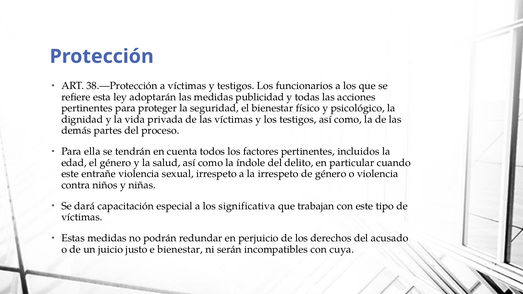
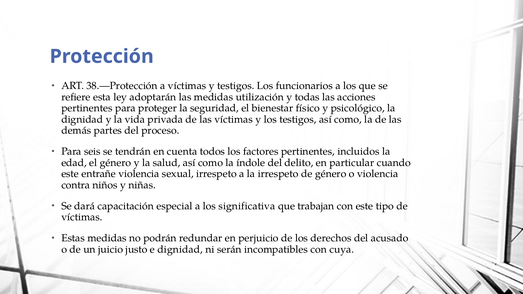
publicidad: publicidad -> utilización
ella: ella -> seis
e bienestar: bienestar -> dignidad
